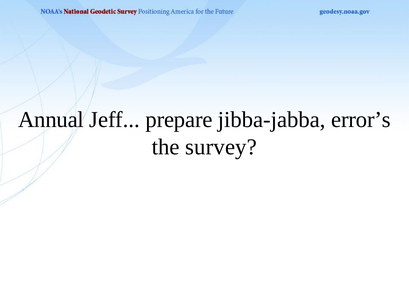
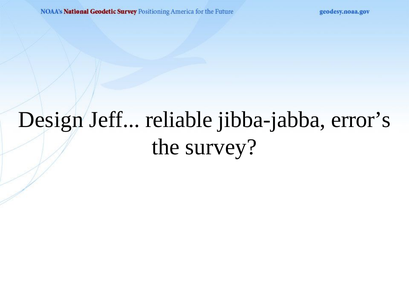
Annual: Annual -> Design
prepare: prepare -> reliable
